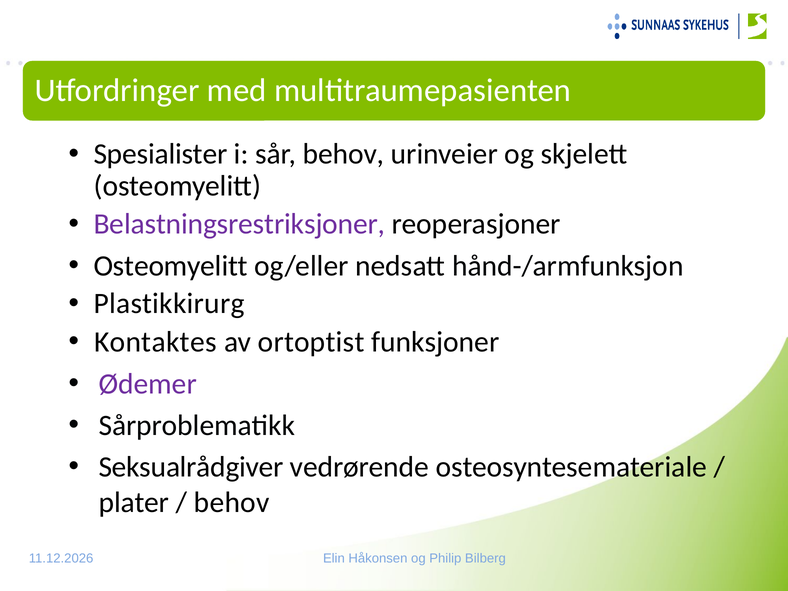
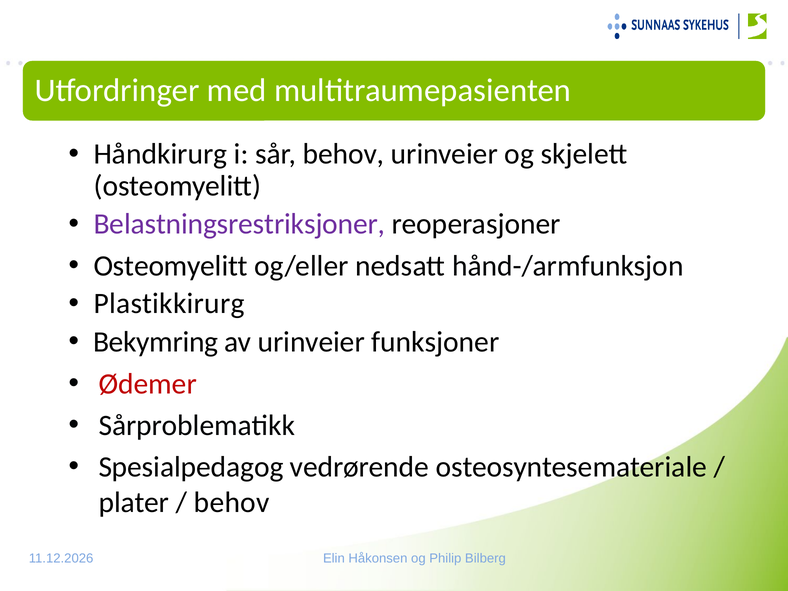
Spesialister: Spesialister -> Håndkirurg
Kontaktes: Kontaktes -> Bekymring
av ortoptist: ortoptist -> urinveier
Ødemer colour: purple -> red
Seksualrådgiver: Seksualrådgiver -> Spesialpedagog
